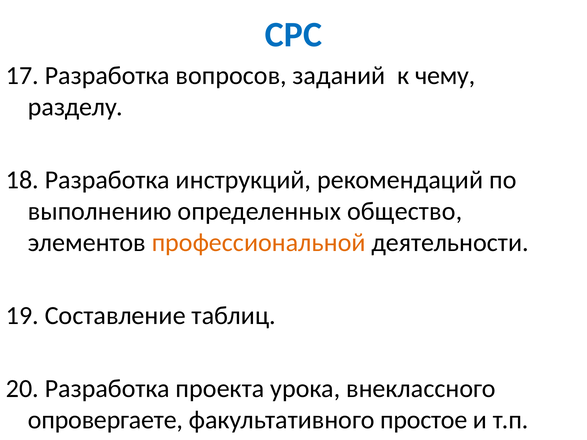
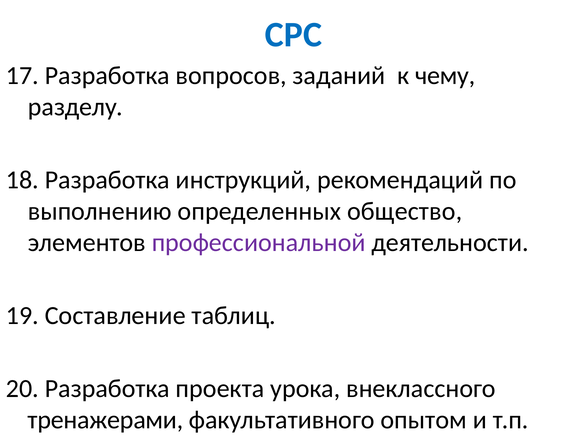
профессиональной colour: orange -> purple
опровергаете: опровергаете -> тренажерами
простое: простое -> опытом
